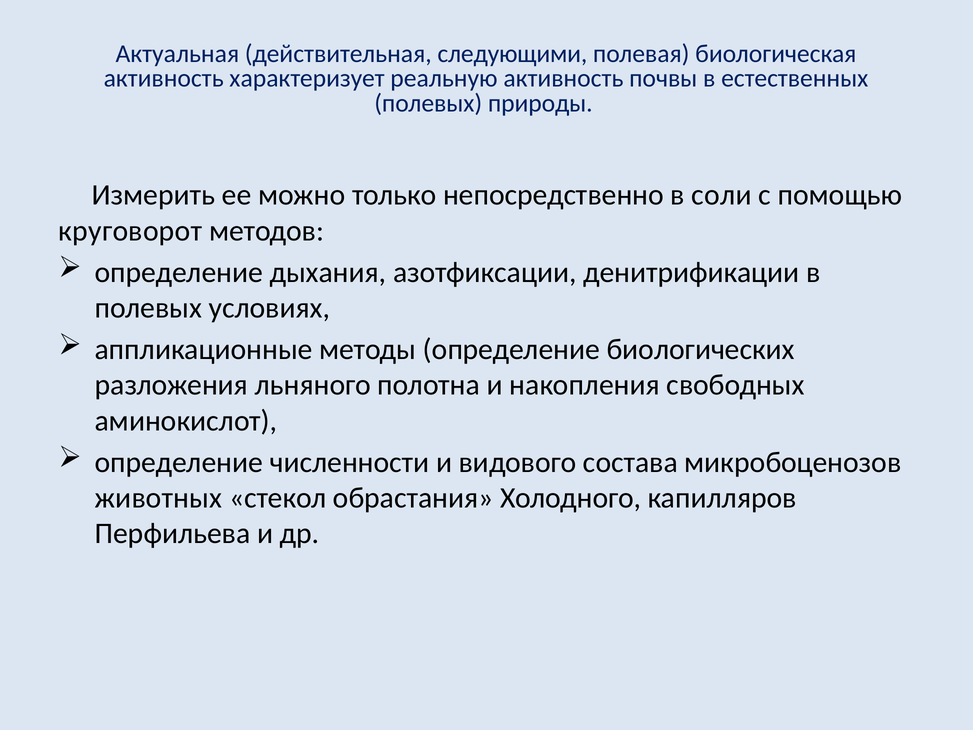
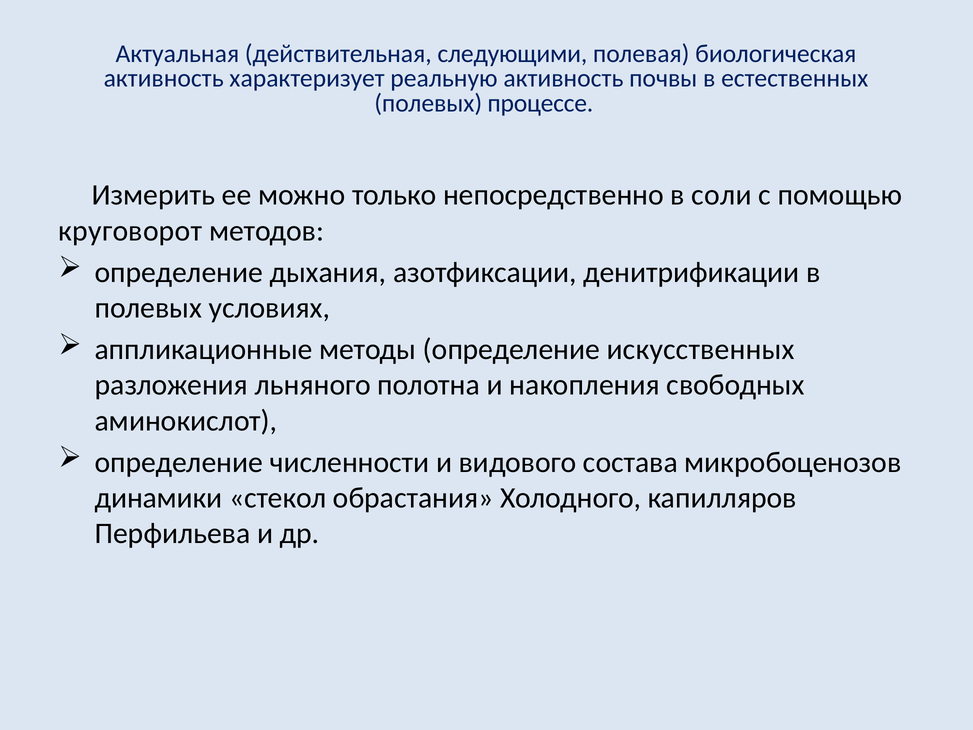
природы: природы -> процессе
биологических: биологических -> искусственных
животных: животных -> динамики
